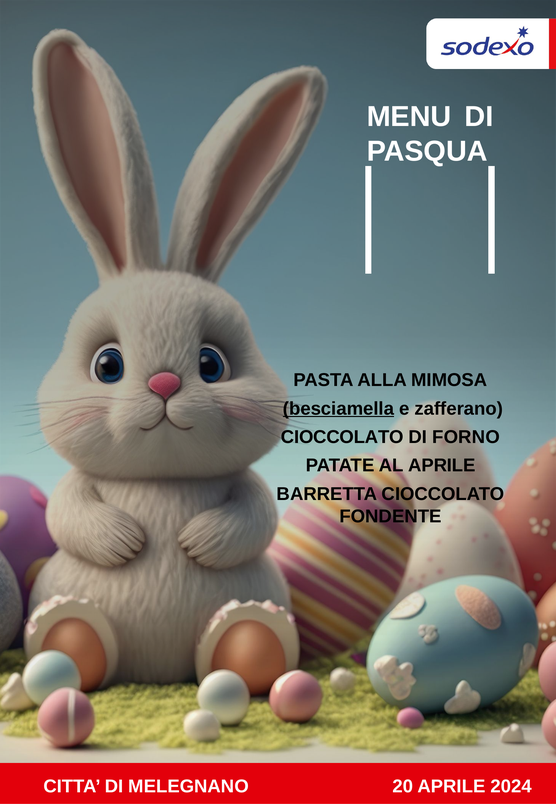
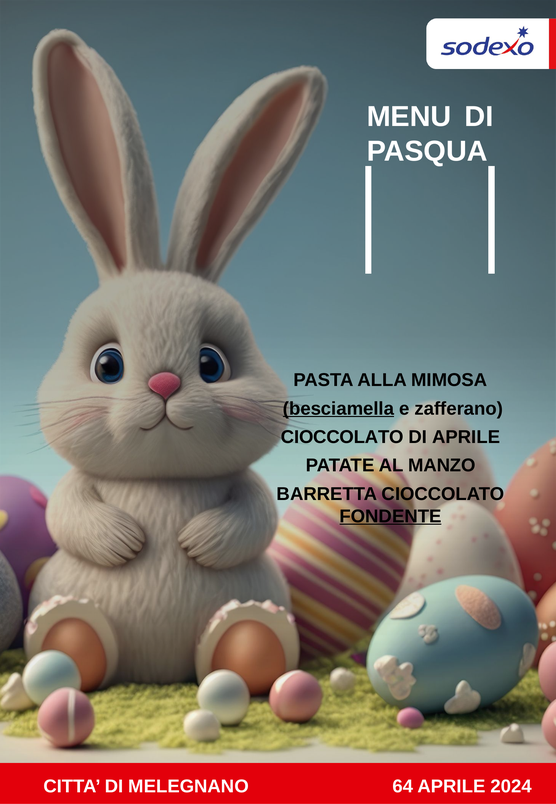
DI FORNO: FORNO -> APRILE
AL APRILE: APRILE -> MANZO
FONDENTE underline: none -> present
20: 20 -> 64
